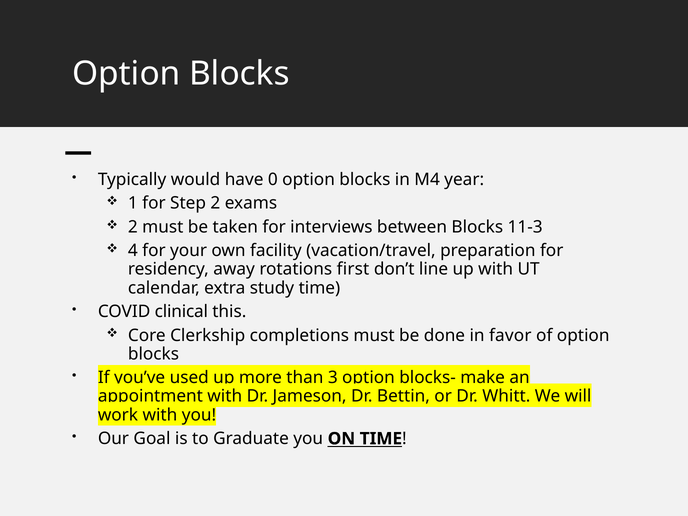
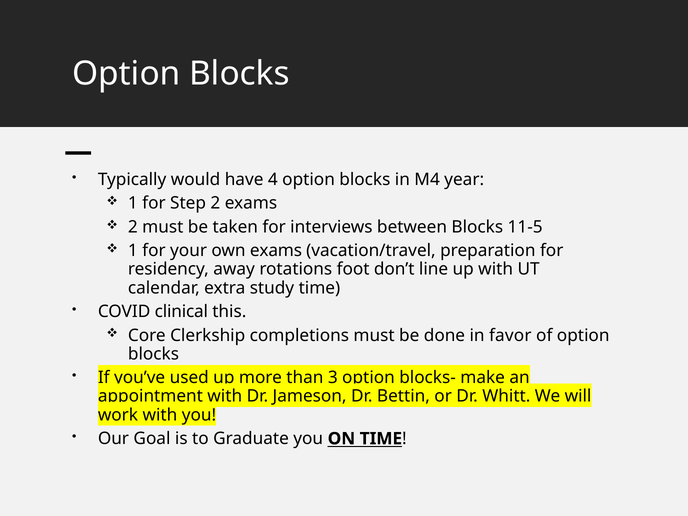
0: 0 -> 4
11-3: 11-3 -> 11-5
4 at (133, 251): 4 -> 1
own facility: facility -> exams
first: first -> foot
